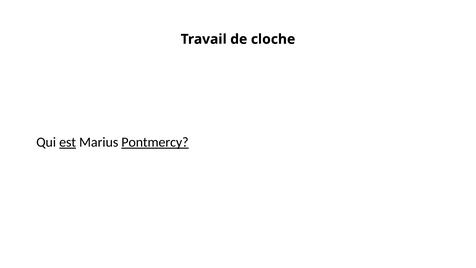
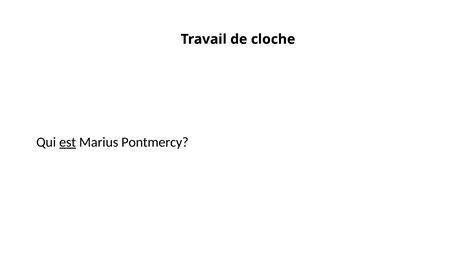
Pontmercy underline: present -> none
